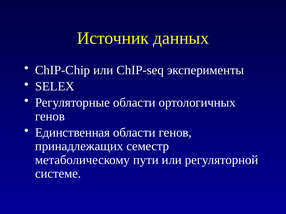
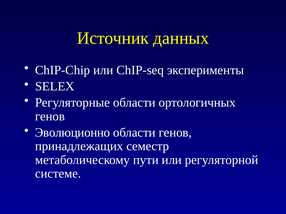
Единственная: Единственная -> Эволюционно
